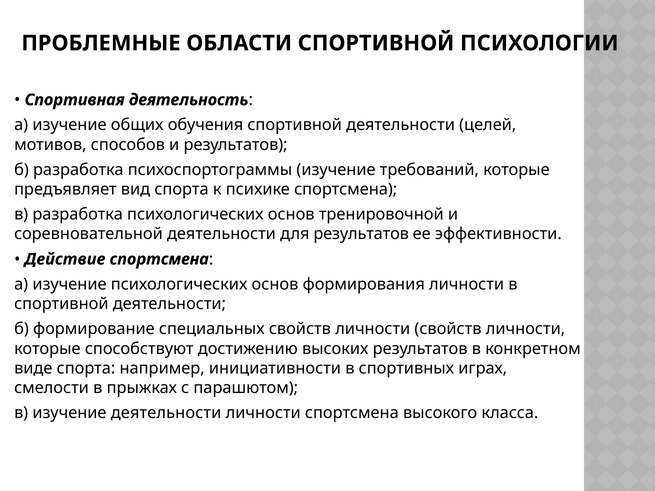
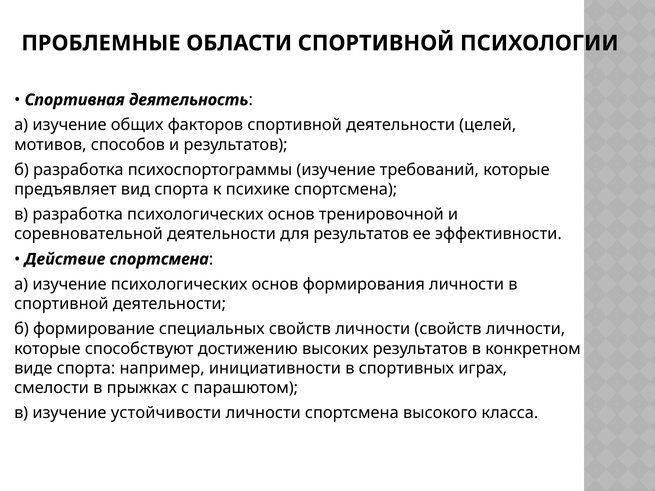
обучения: обучения -> факторов
изучение деятельности: деятельности -> устойчивости
